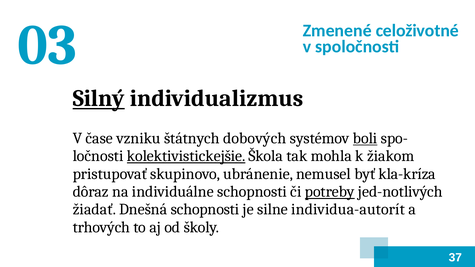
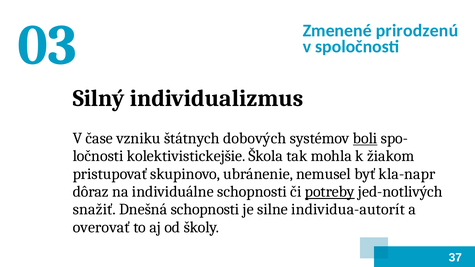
celoživotné: celoživotné -> prirodzenú
Silný underline: present -> none
kolektivistickejšie underline: present -> none
kla-kríza: kla-kríza -> kla-napr
žiadať: žiadať -> snažiť
trhových: trhových -> overovať
